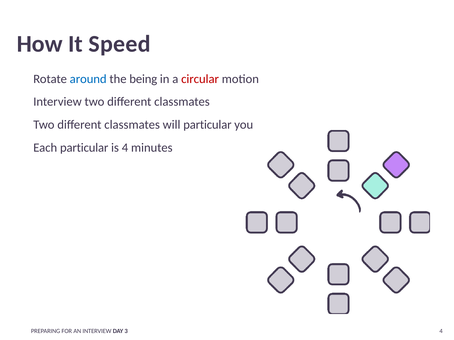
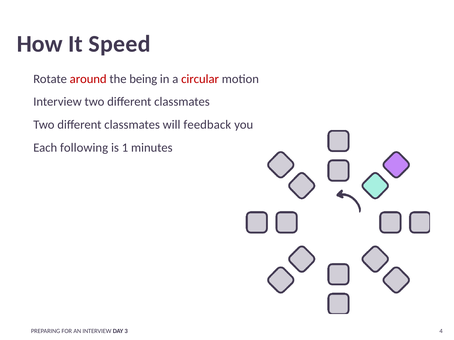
around colour: blue -> red
will particular: particular -> feedback
particular at (84, 148): particular -> following
is 4: 4 -> 1
